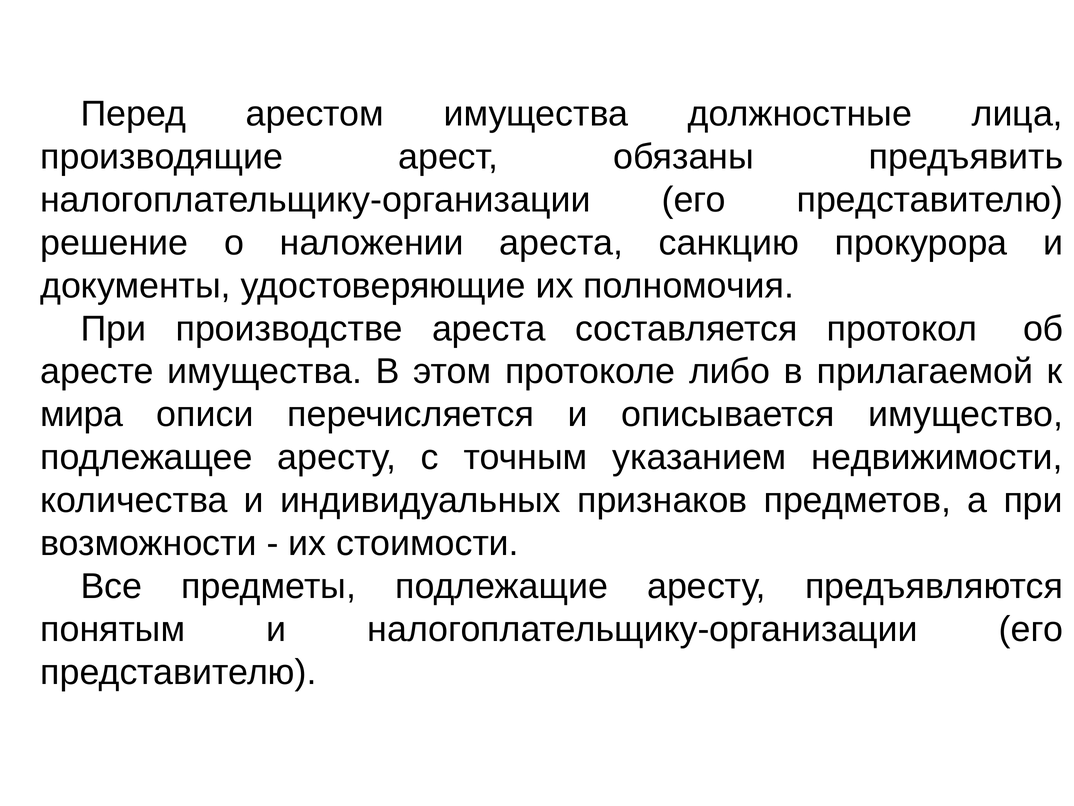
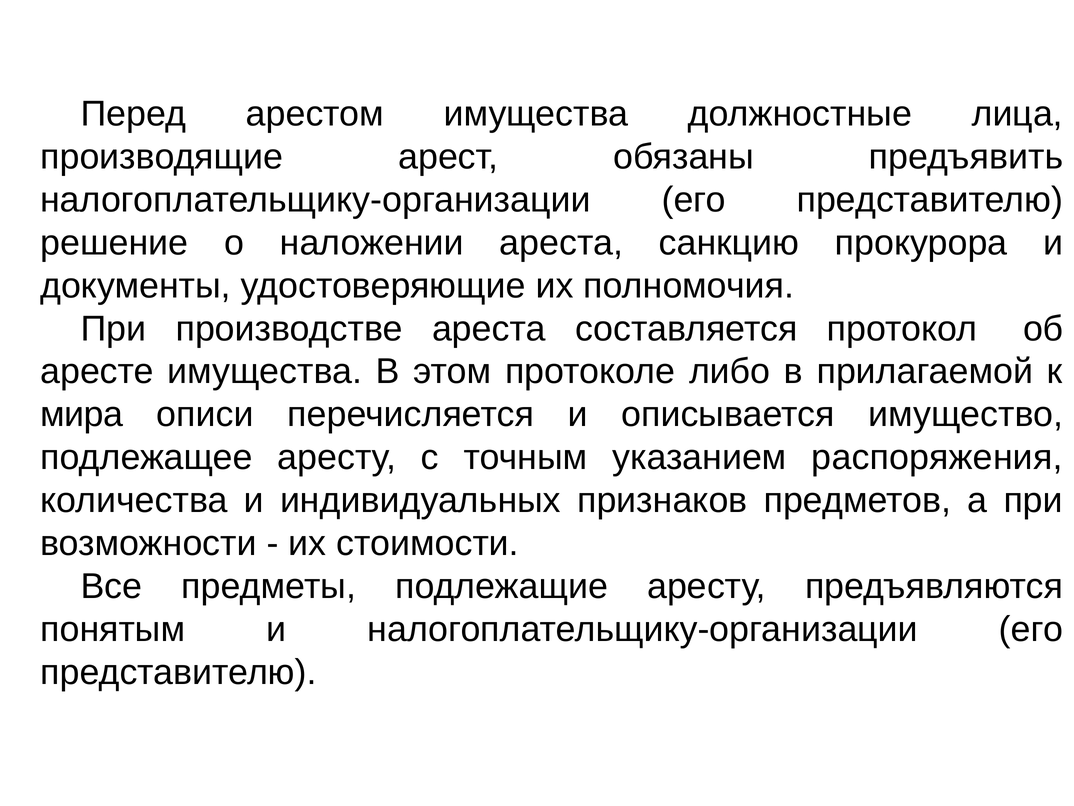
недвижимости: недвижимости -> распоряжения
